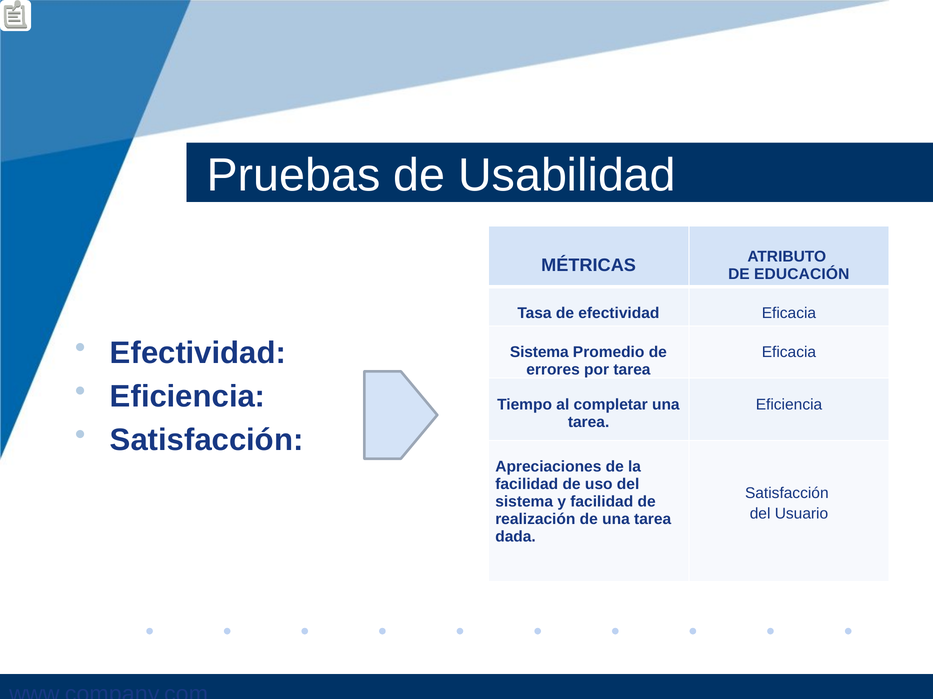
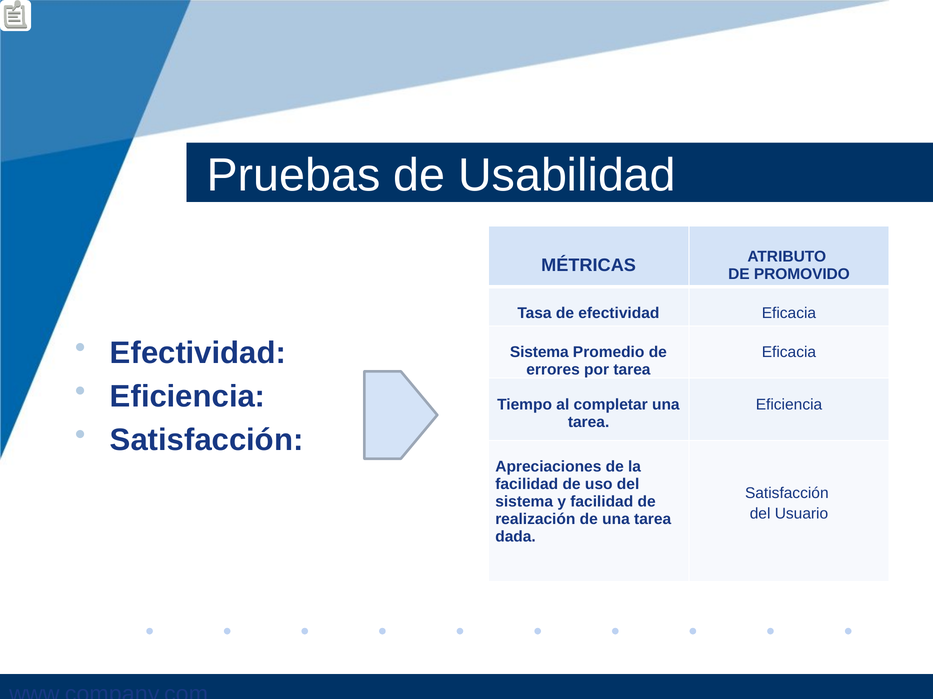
EDUCACIÓN: EDUCACIÓN -> PROMOVIDO
